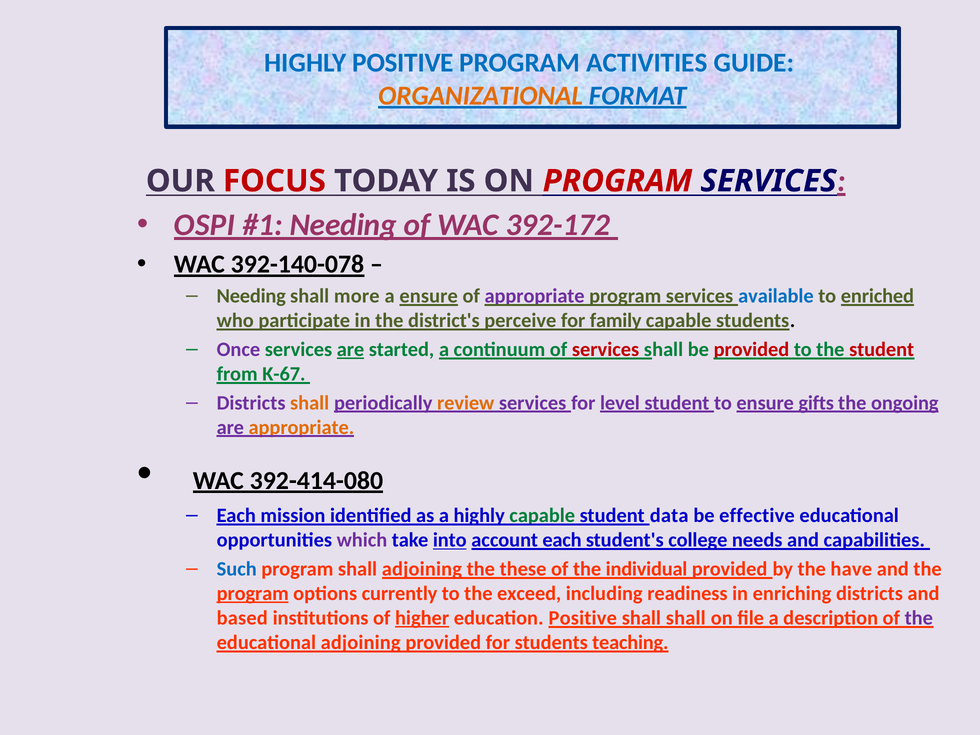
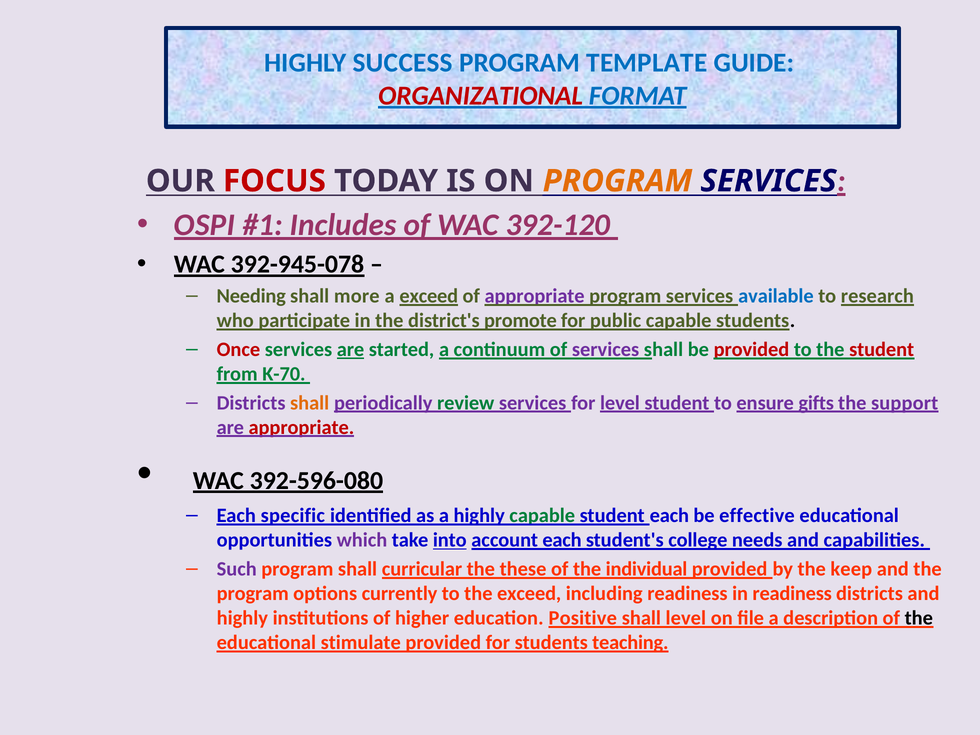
HIGHLY POSITIVE: POSITIVE -> SUCCESS
ACTIVITIES: ACTIVITIES -> TEMPLATE
ORGANIZATIONAL colour: orange -> red
PROGRAM at (617, 181) colour: red -> orange
Needing at (343, 225): Needing -> Includes
392-172: 392-172 -> 392-120
392-140-078: 392-140-078 -> 392-945-078
a ensure: ensure -> exceed
enriched: enriched -> research
perceive: perceive -> promote
family: family -> public
Once colour: purple -> red
services at (606, 350) colour: red -> purple
K-67: K-67 -> K-70
review colour: orange -> green
ongoing: ongoing -> support
appropriate at (301, 427) colour: orange -> red
392-414-080: 392-414-080 -> 392-596-080
mission: mission -> specific
student data: data -> each
Such colour: blue -> purple
shall adjoining: adjoining -> curricular
have: have -> keep
program at (253, 593) underline: present -> none
in enriching: enriching -> readiness
based at (242, 618): based -> highly
higher underline: present -> none
shall shall: shall -> level
the at (919, 618) colour: purple -> black
educational adjoining: adjoining -> stimulate
